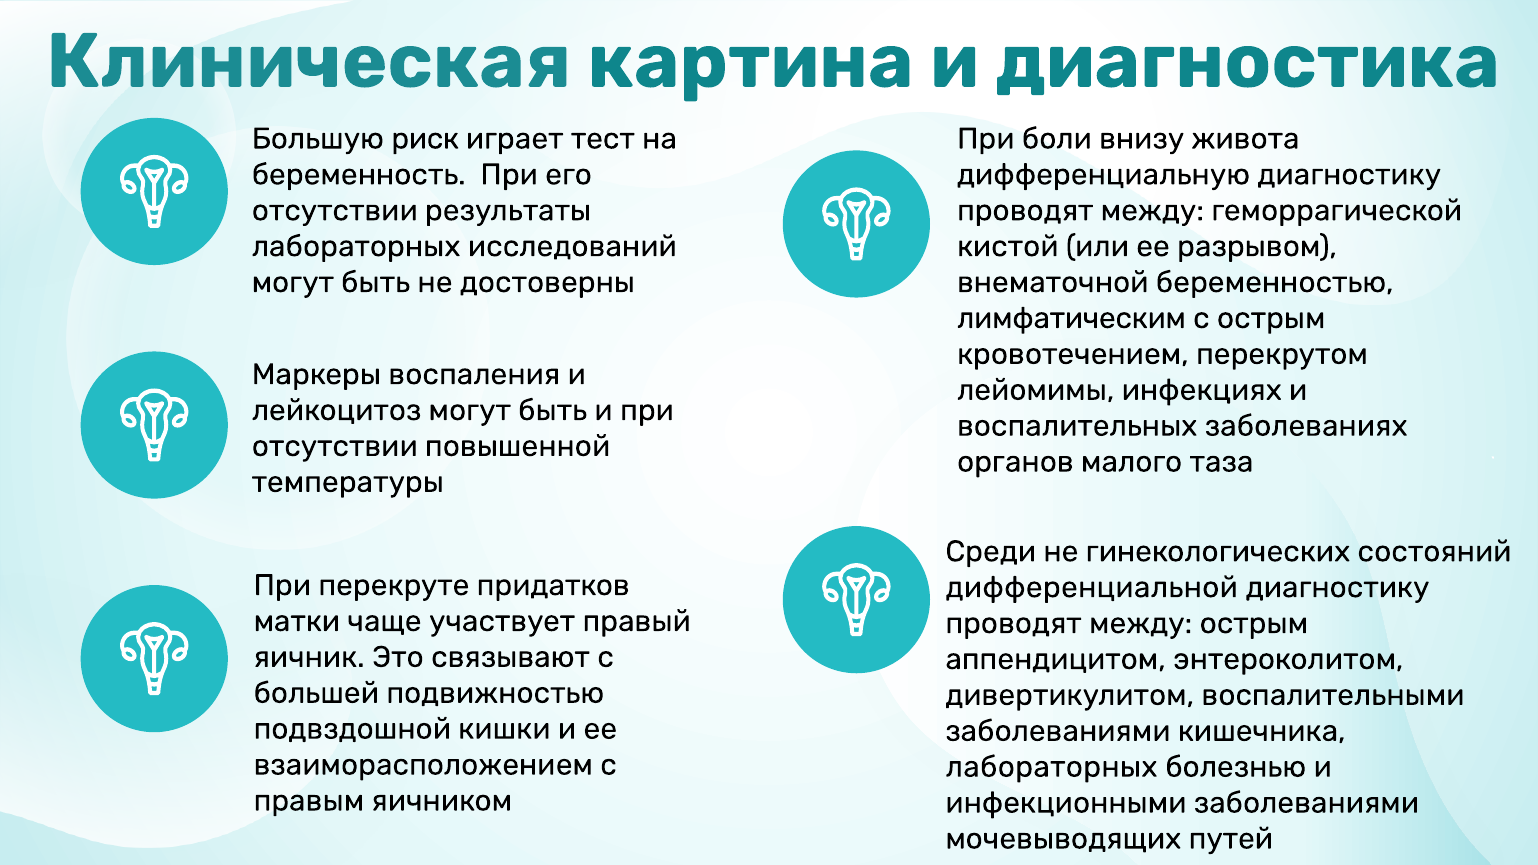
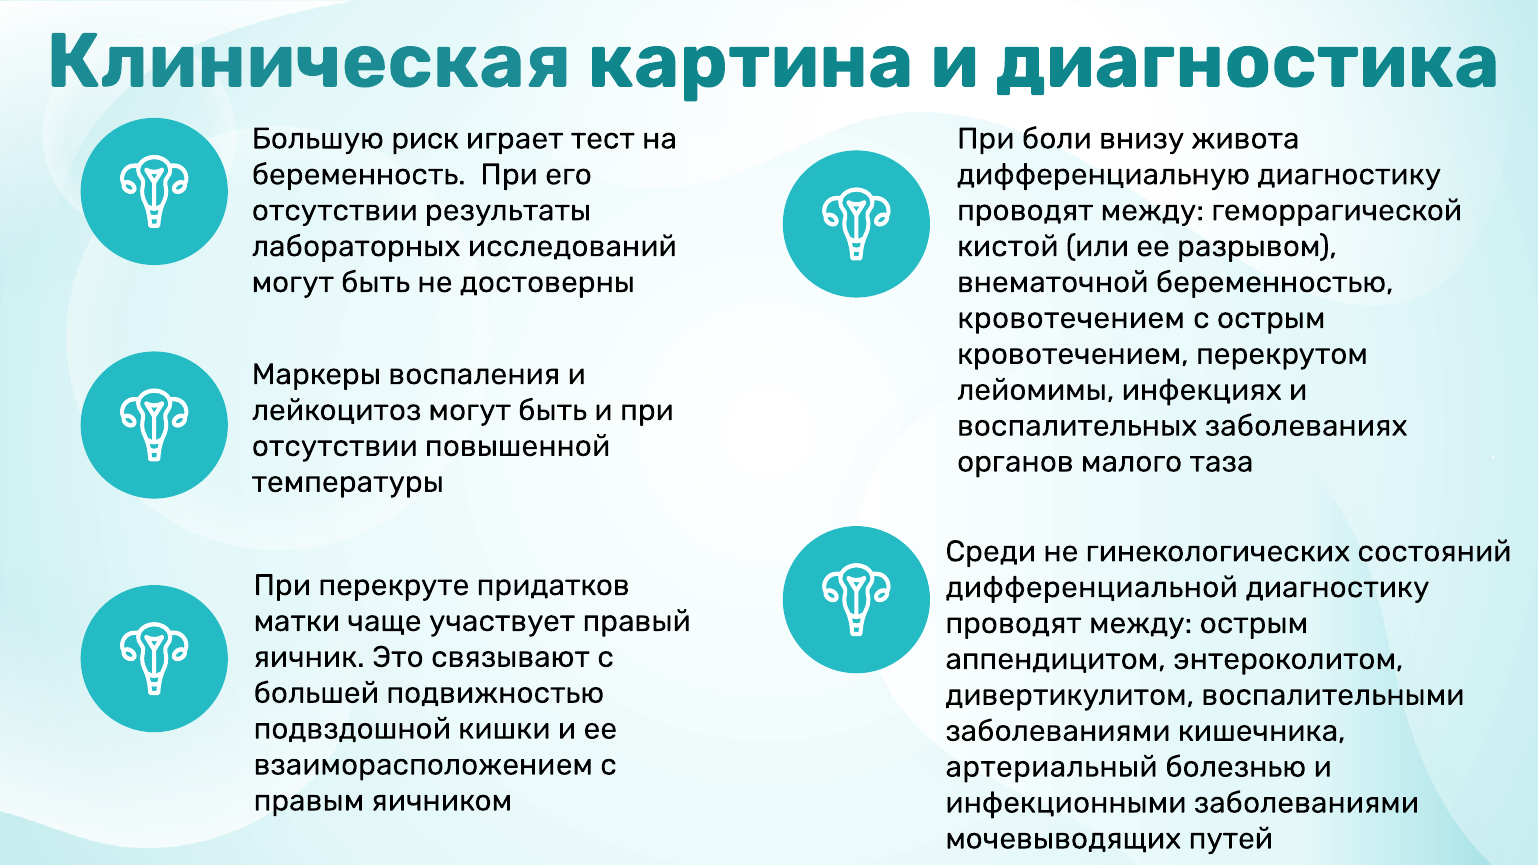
лимфатическим at (1071, 318): лимфатическим -> кровотечением
лабораторных at (1052, 767): лабораторных -> артериальный
